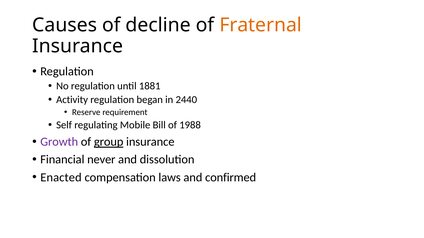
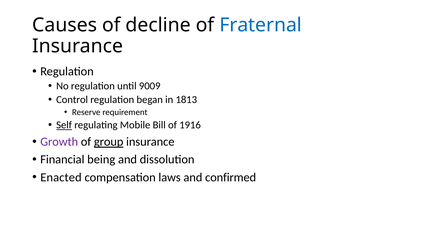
Fraternal colour: orange -> blue
1881: 1881 -> 9009
Activity: Activity -> Control
2440: 2440 -> 1813
Self underline: none -> present
1988: 1988 -> 1916
never: never -> being
